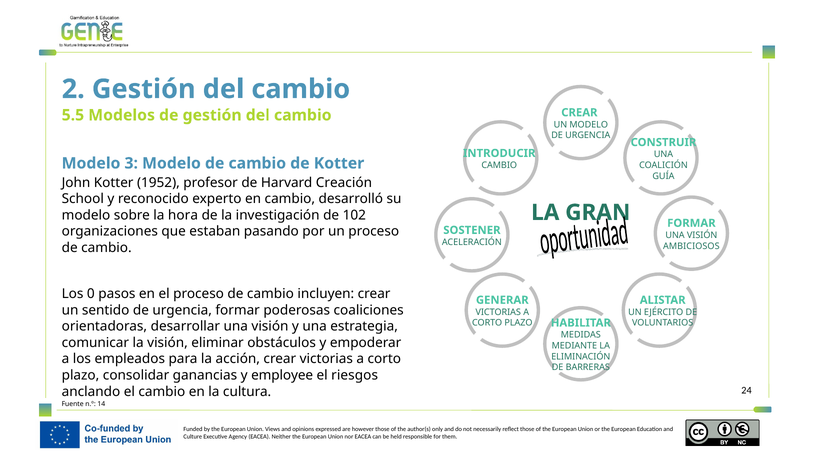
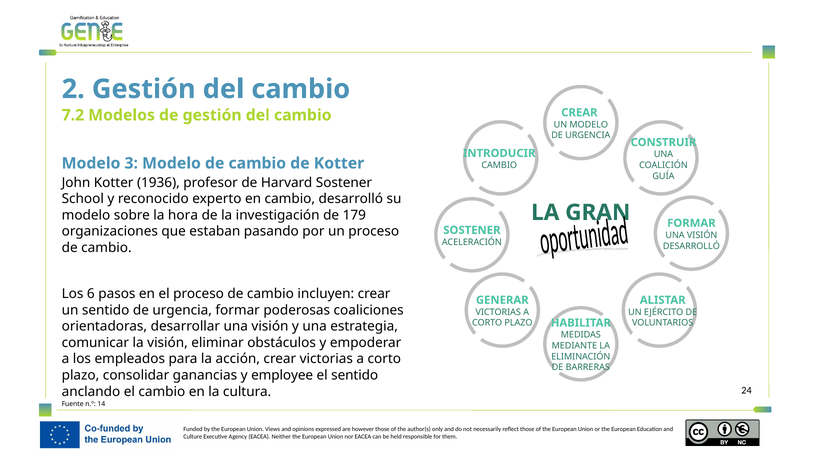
5.5: 5.5 -> 7.2
1952: 1952 -> 1936
Harvard Creación: Creación -> Sostener
102: 102 -> 179
AMBICIOSOS at (691, 246): AMBICIOSOS -> DESARROLLÓ
0: 0 -> 6
el riesgos: riesgos -> sentido
